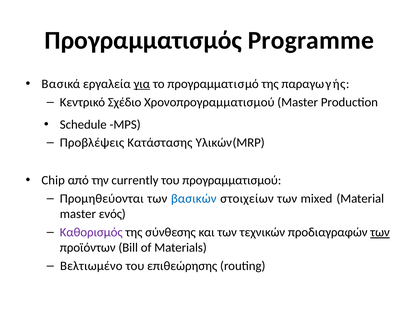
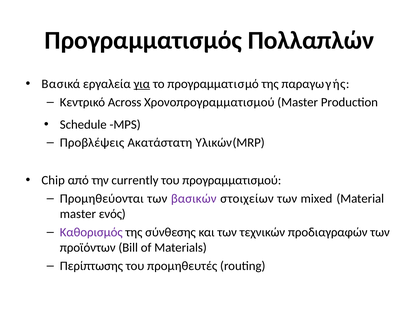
Programme: Programme -> Πολλαπλών
Σχέδιο: Σχέδιο -> Across
Κατάστασης: Κατάστασης -> Ακατάστατη
βασικών colour: blue -> purple
των at (380, 232) underline: present -> none
Βελτιωμένο: Βελτιωμένο -> Περίπτωσης
επιθεώρησης: επιθεώρησης -> προμηθευτές
